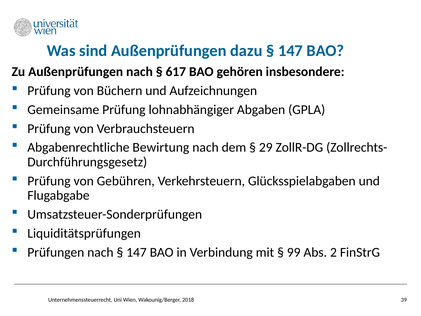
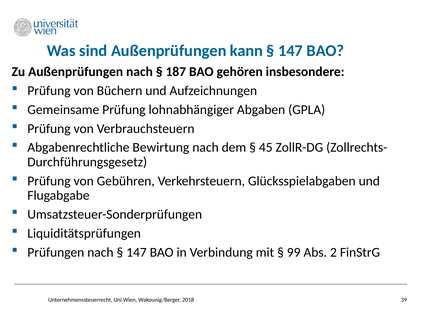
dazu: dazu -> kann
617: 617 -> 187
29: 29 -> 45
